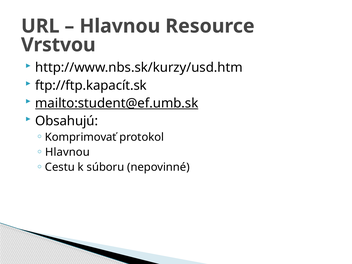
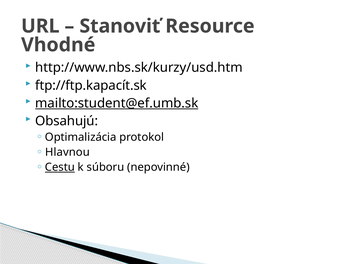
Hlavnou at (120, 26): Hlavnou -> Stanoviť
Vrstvou: Vrstvou -> Vhodné
Komprimovať: Komprimovať -> Optimalizácia
Cestu underline: none -> present
